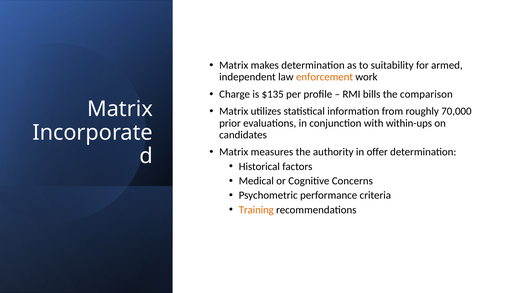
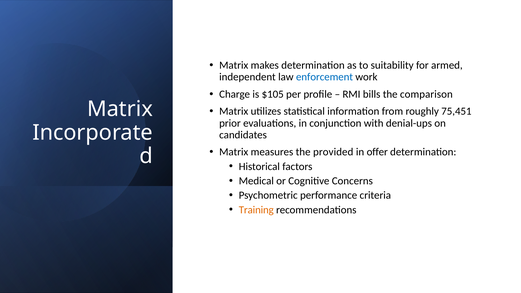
enforcement colour: orange -> blue
$135: $135 -> $105
70,000: 70,000 -> 75,451
within-ups: within-ups -> denial-ups
authority: authority -> provided
